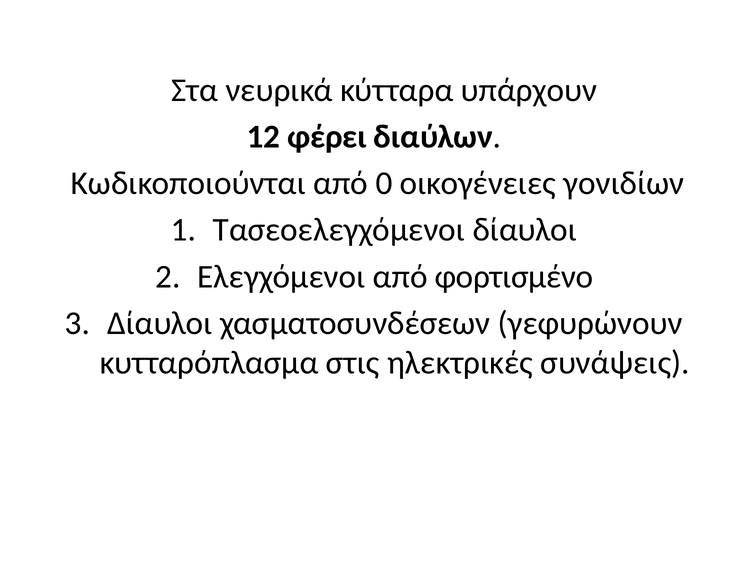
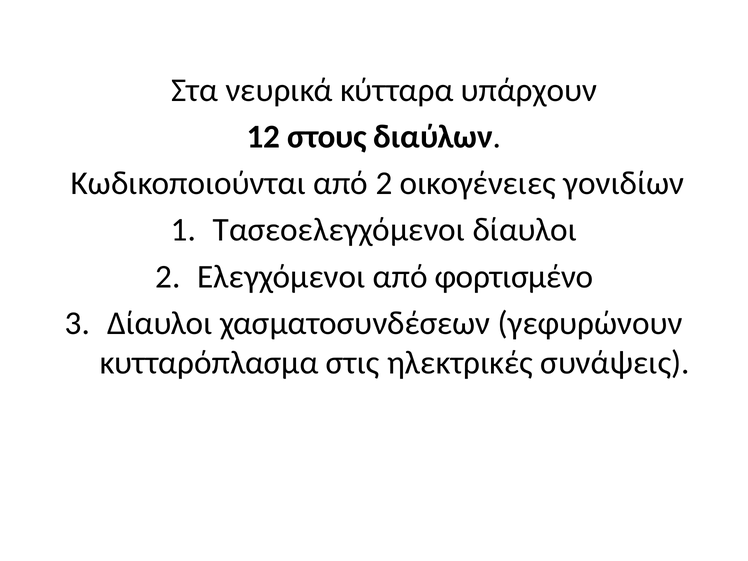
φέρει: φέρει -> στους
από 0: 0 -> 2
